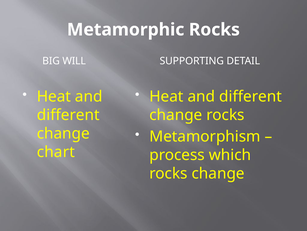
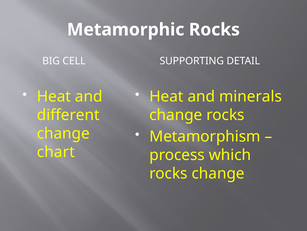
WILL: WILL -> CELL
different at (250, 96): different -> minerals
